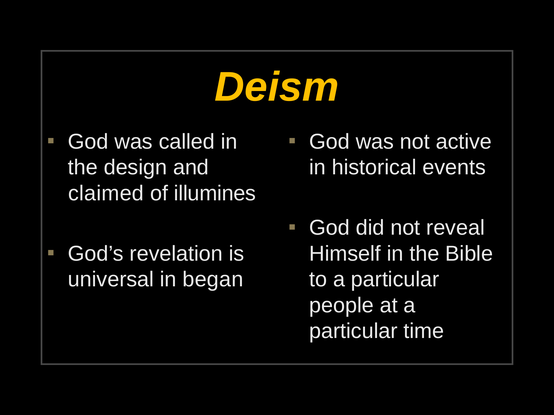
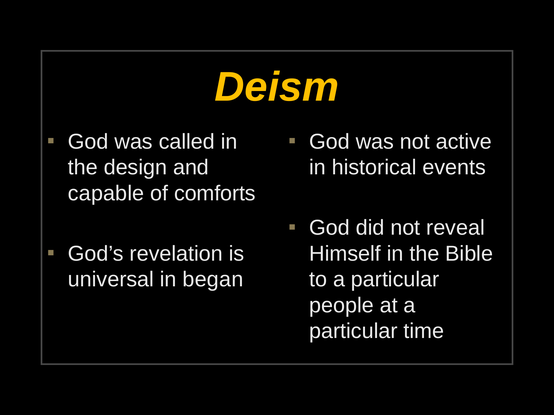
claimed: claimed -> capable
illumines: illumines -> comforts
